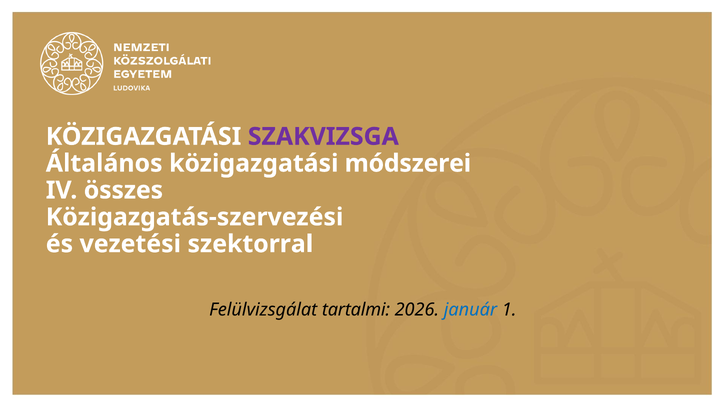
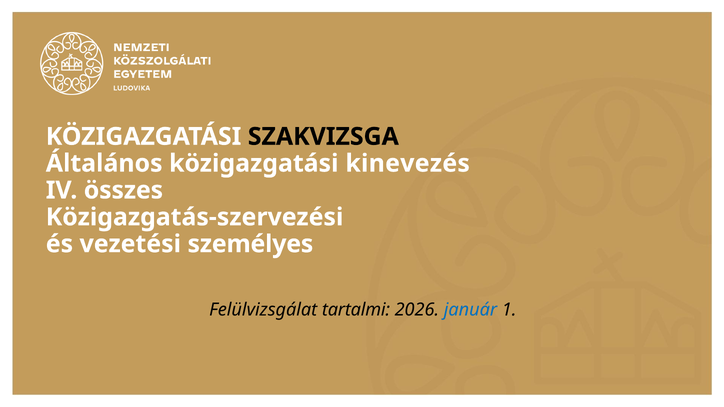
SZAKVIZSGA colour: purple -> black
módszerei: módszerei -> kinevezés
szektorral: szektorral -> személyes
